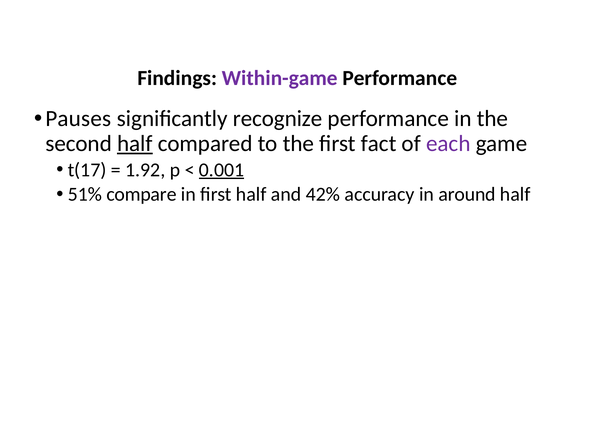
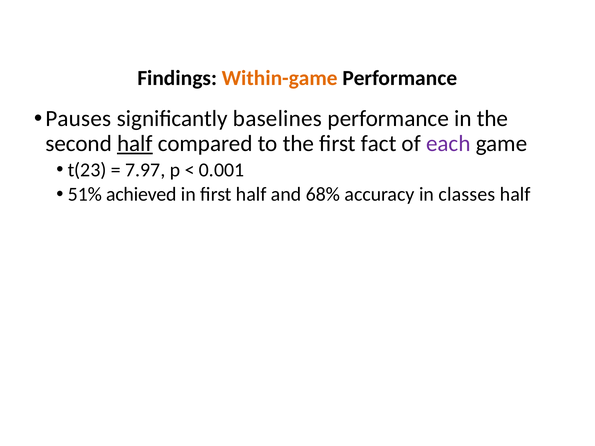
Within-game colour: purple -> orange
recognize: recognize -> baselines
t(17: t(17 -> t(23
1.92: 1.92 -> 7.97
0.001 underline: present -> none
compare: compare -> achieved
42%: 42% -> 68%
around: around -> classes
